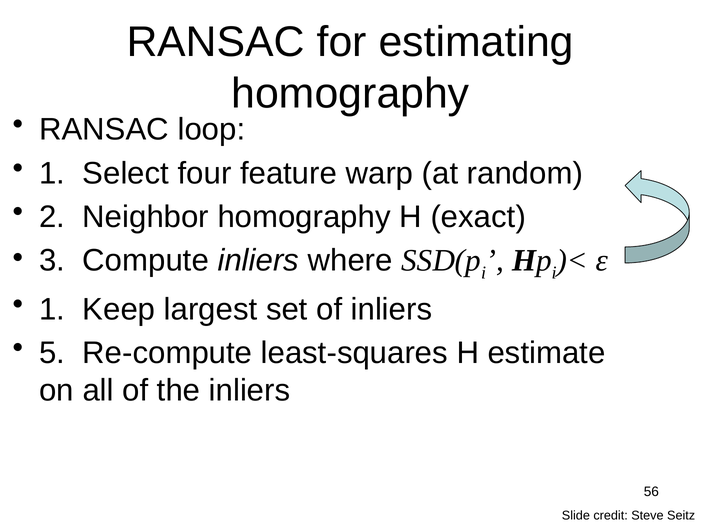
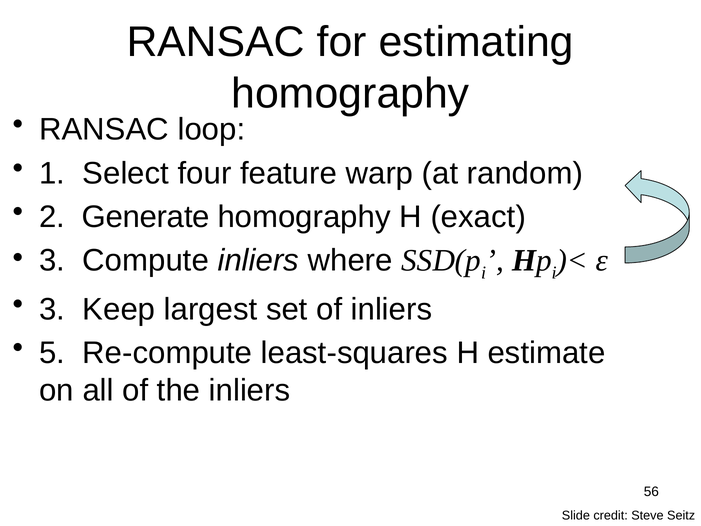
Neighbor: Neighbor -> Generate
1 at (52, 309): 1 -> 3
